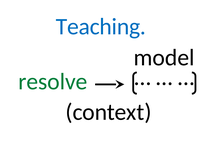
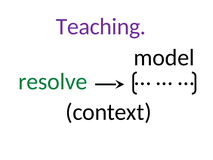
Teaching colour: blue -> purple
